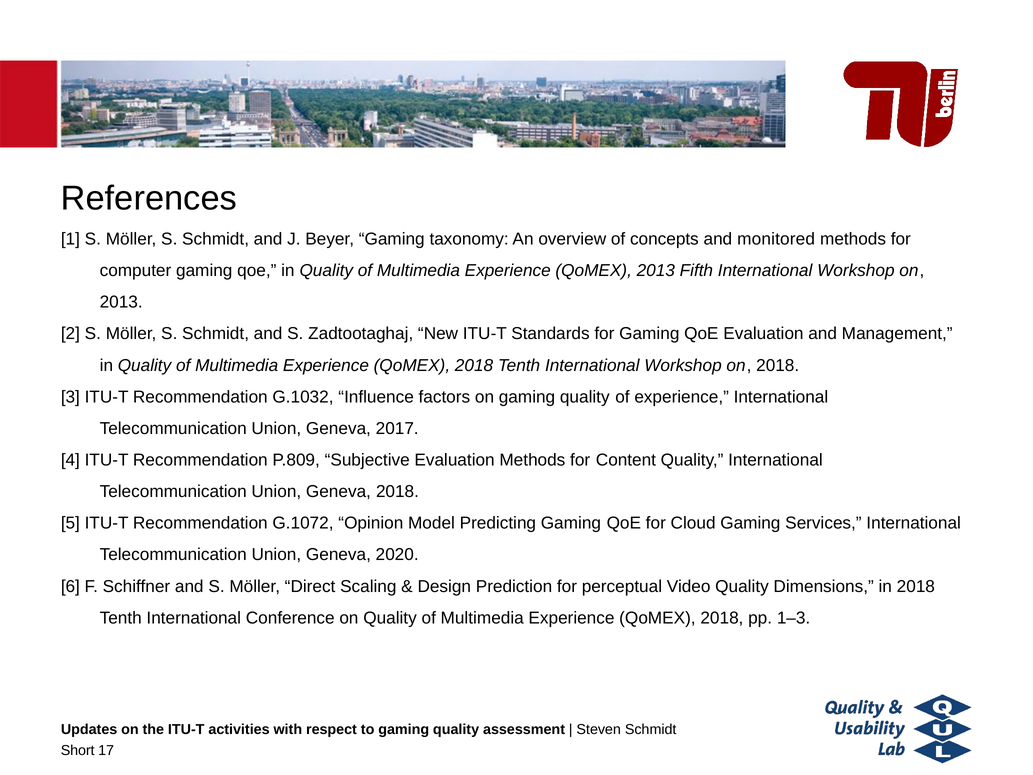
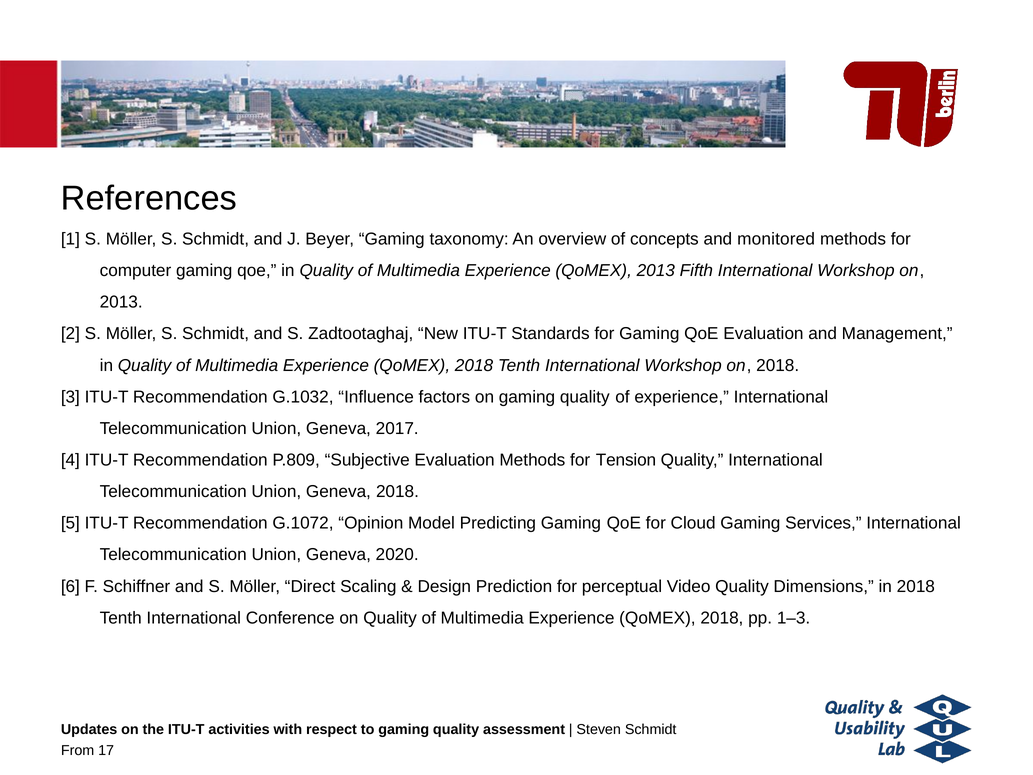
Content: Content -> Tension
Short: Short -> From
